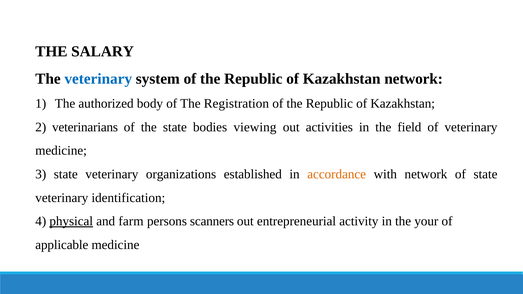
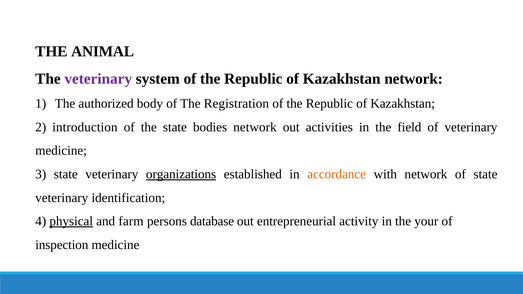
SALARY: SALARY -> ANIMAL
veterinary at (98, 79) colour: blue -> purple
veterinarians: veterinarians -> introduction
bodies viewing: viewing -> network
organizations underline: none -> present
scanners: scanners -> database
applicable: applicable -> inspection
